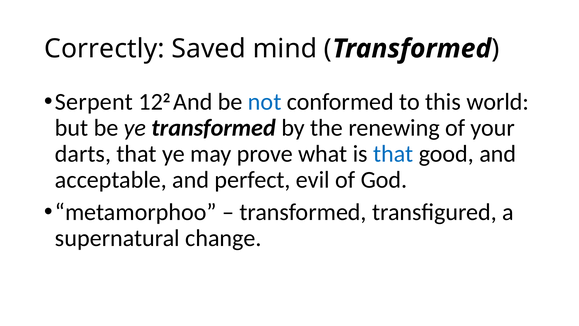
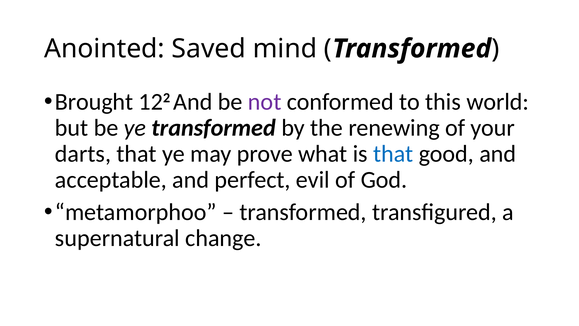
Correctly: Correctly -> Anointed
Serpent: Serpent -> Brought
not colour: blue -> purple
